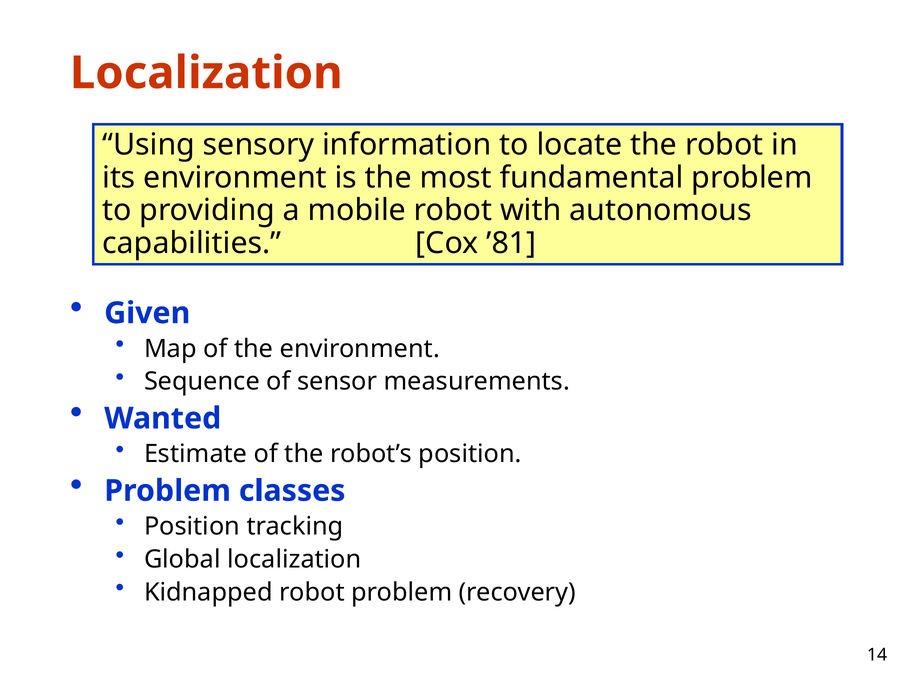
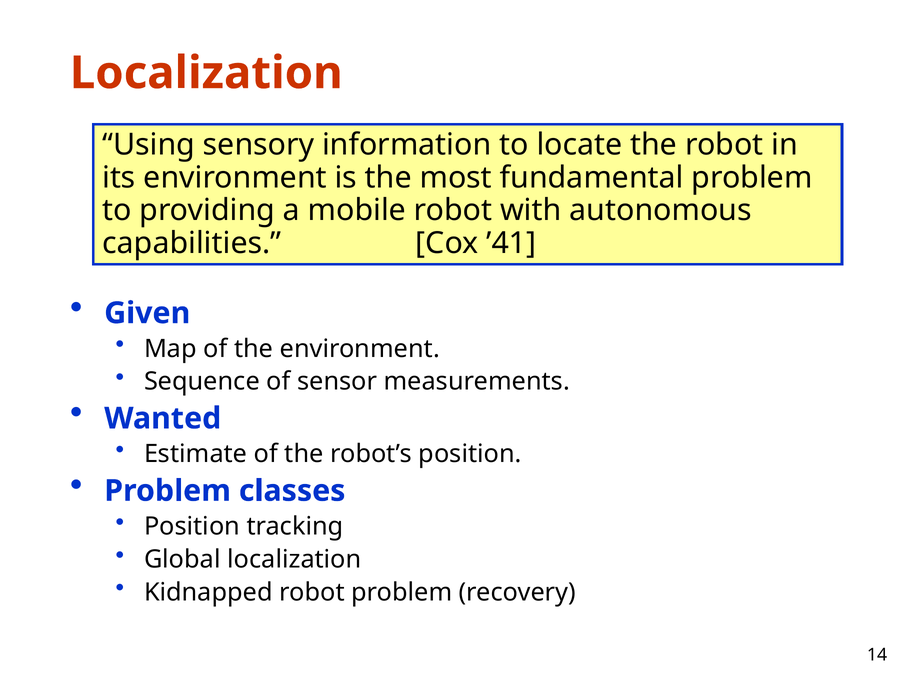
’81: ’81 -> ’41
